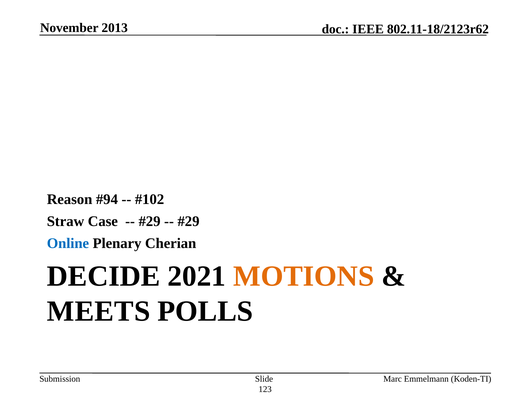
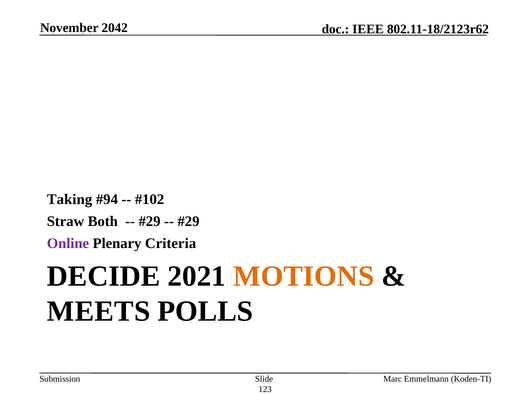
2013: 2013 -> 2042
Reason: Reason -> Taking
Case: Case -> Both
Online colour: blue -> purple
Cherian: Cherian -> Criteria
